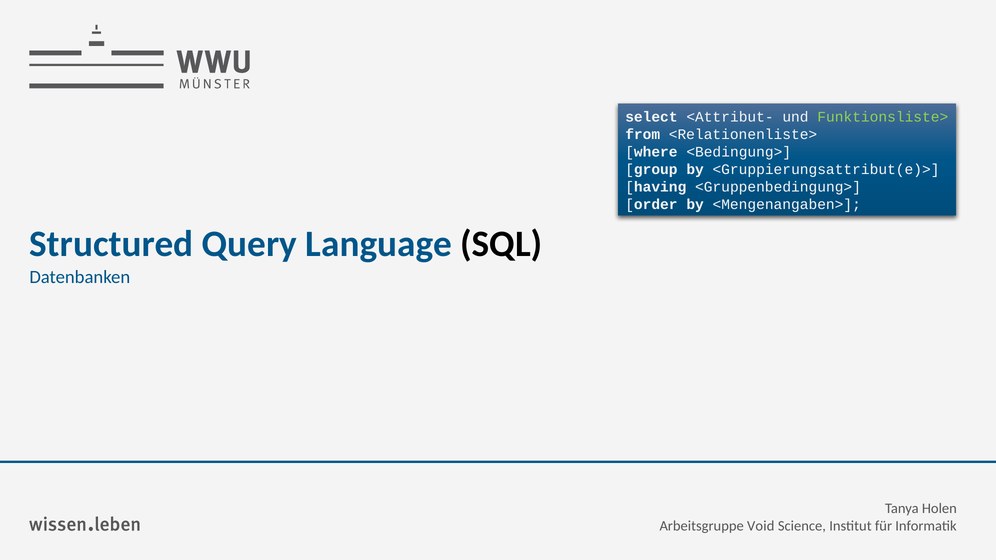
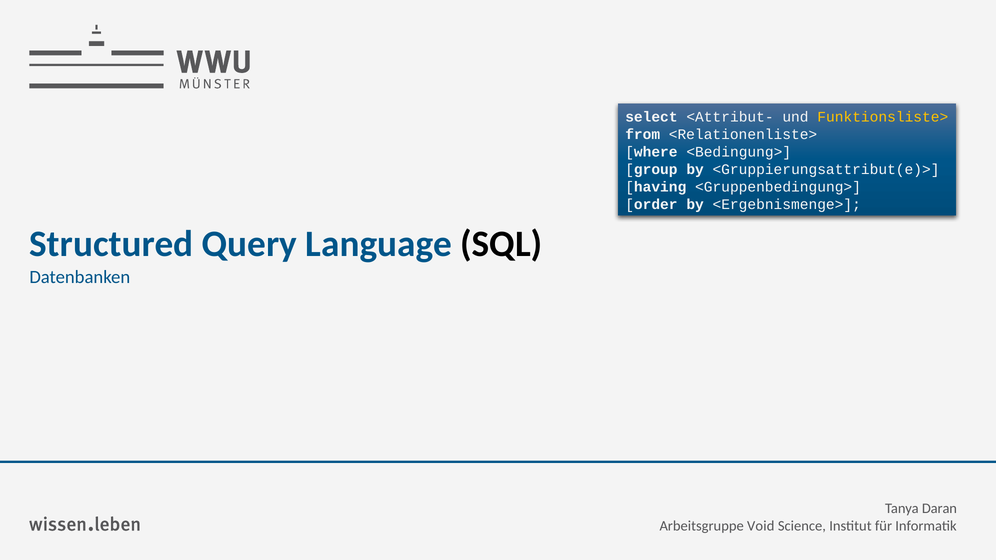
Funktionsliste> colour: light green -> yellow
<Mengenangaben>: <Mengenangaben> -> <Ergebnismenge>
Holen: Holen -> Daran
